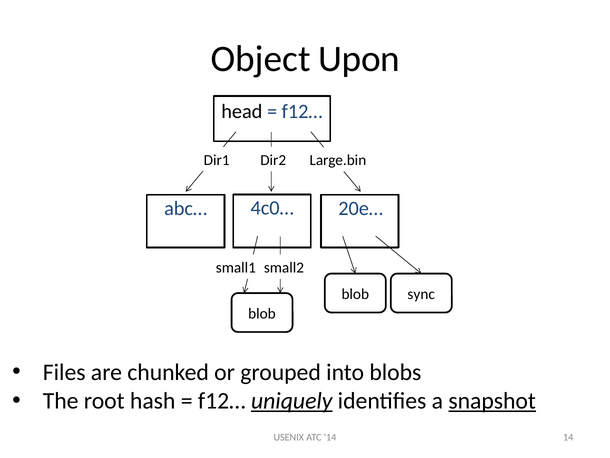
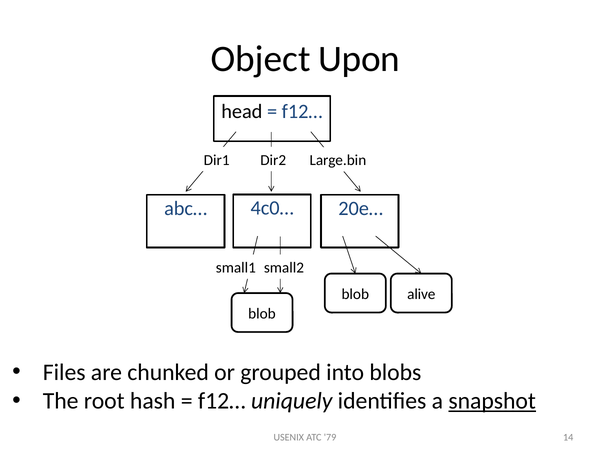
sync: sync -> alive
uniquely underline: present -> none
ATC 14: 14 -> 79
